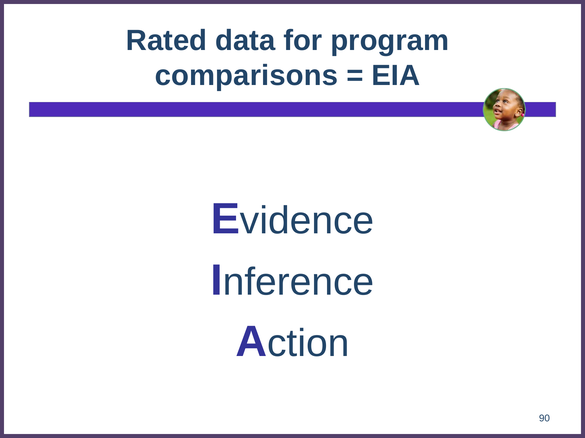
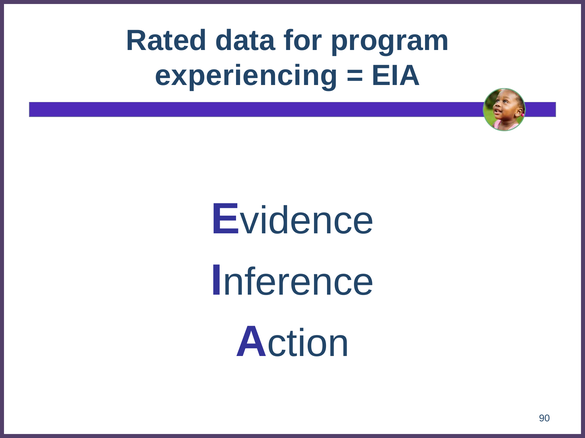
comparisons: comparisons -> experiencing
